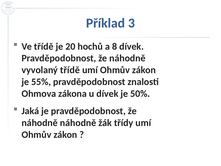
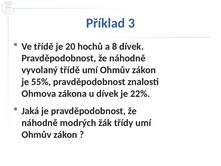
50%: 50% -> 22%
náhodně náhodně: náhodně -> modrých
